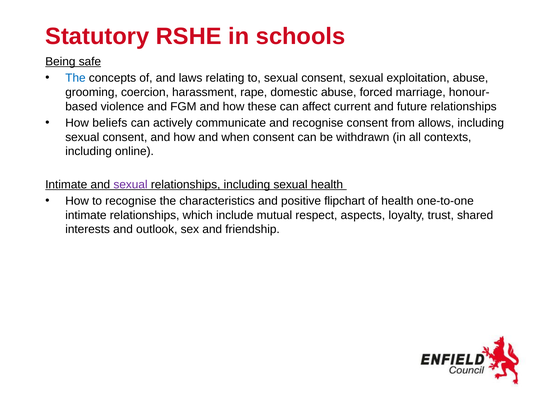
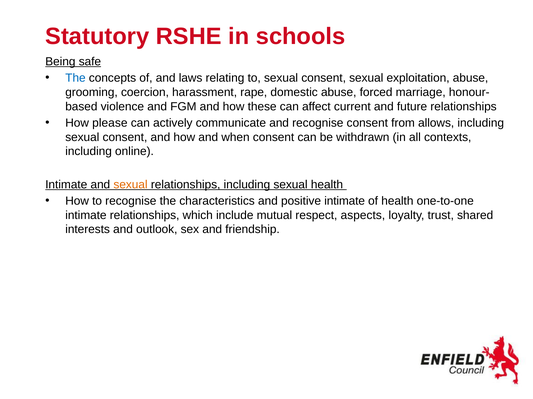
beliefs: beliefs -> please
sexual at (131, 185) colour: purple -> orange
positive flipchart: flipchart -> intimate
